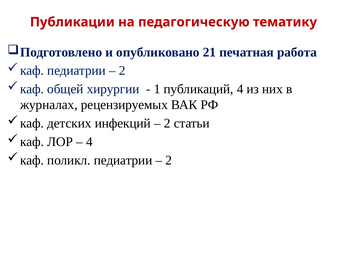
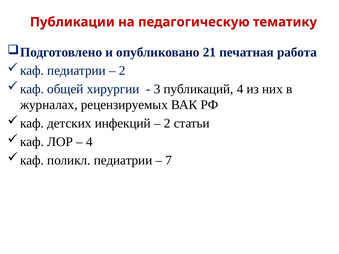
1: 1 -> 3
2 at (169, 160): 2 -> 7
